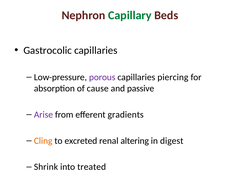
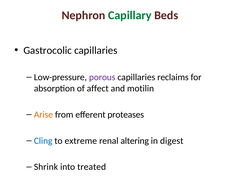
piercing: piercing -> reclaims
cause: cause -> affect
passive: passive -> motilin
Arise colour: purple -> orange
gradients: gradients -> proteases
Cling colour: orange -> blue
excreted: excreted -> extreme
